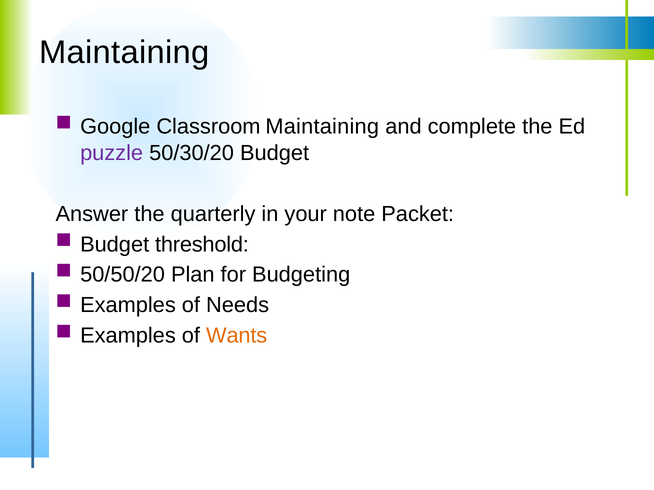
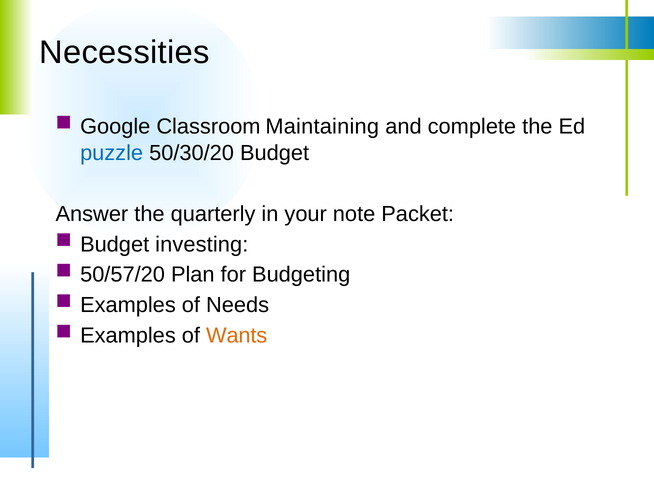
Maintaining at (124, 52): Maintaining -> Necessities
puzzle colour: purple -> blue
threshold: threshold -> investing
50/50/20: 50/50/20 -> 50/57/20
